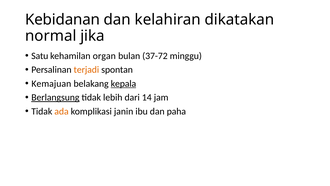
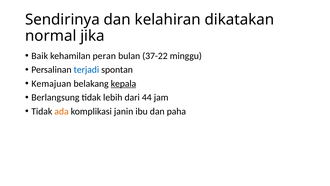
Kebidanan: Kebidanan -> Sendirinya
Satu: Satu -> Baik
organ: organ -> peran
37-72: 37-72 -> 37-22
terjadi colour: orange -> blue
Berlangsung underline: present -> none
14: 14 -> 44
